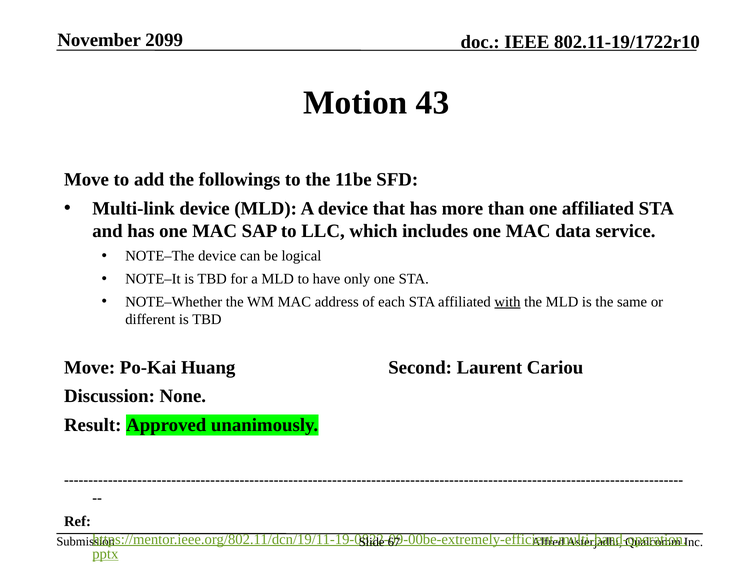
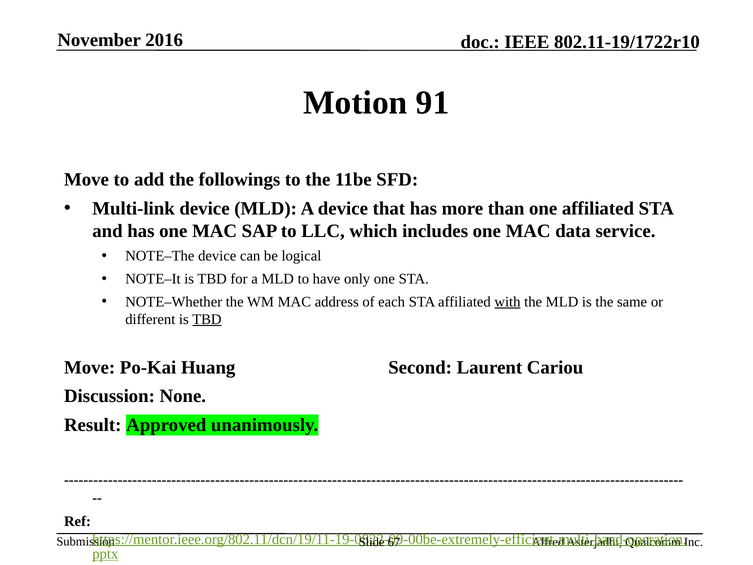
2099: 2099 -> 2016
43: 43 -> 91
TBD at (207, 319) underline: none -> present
